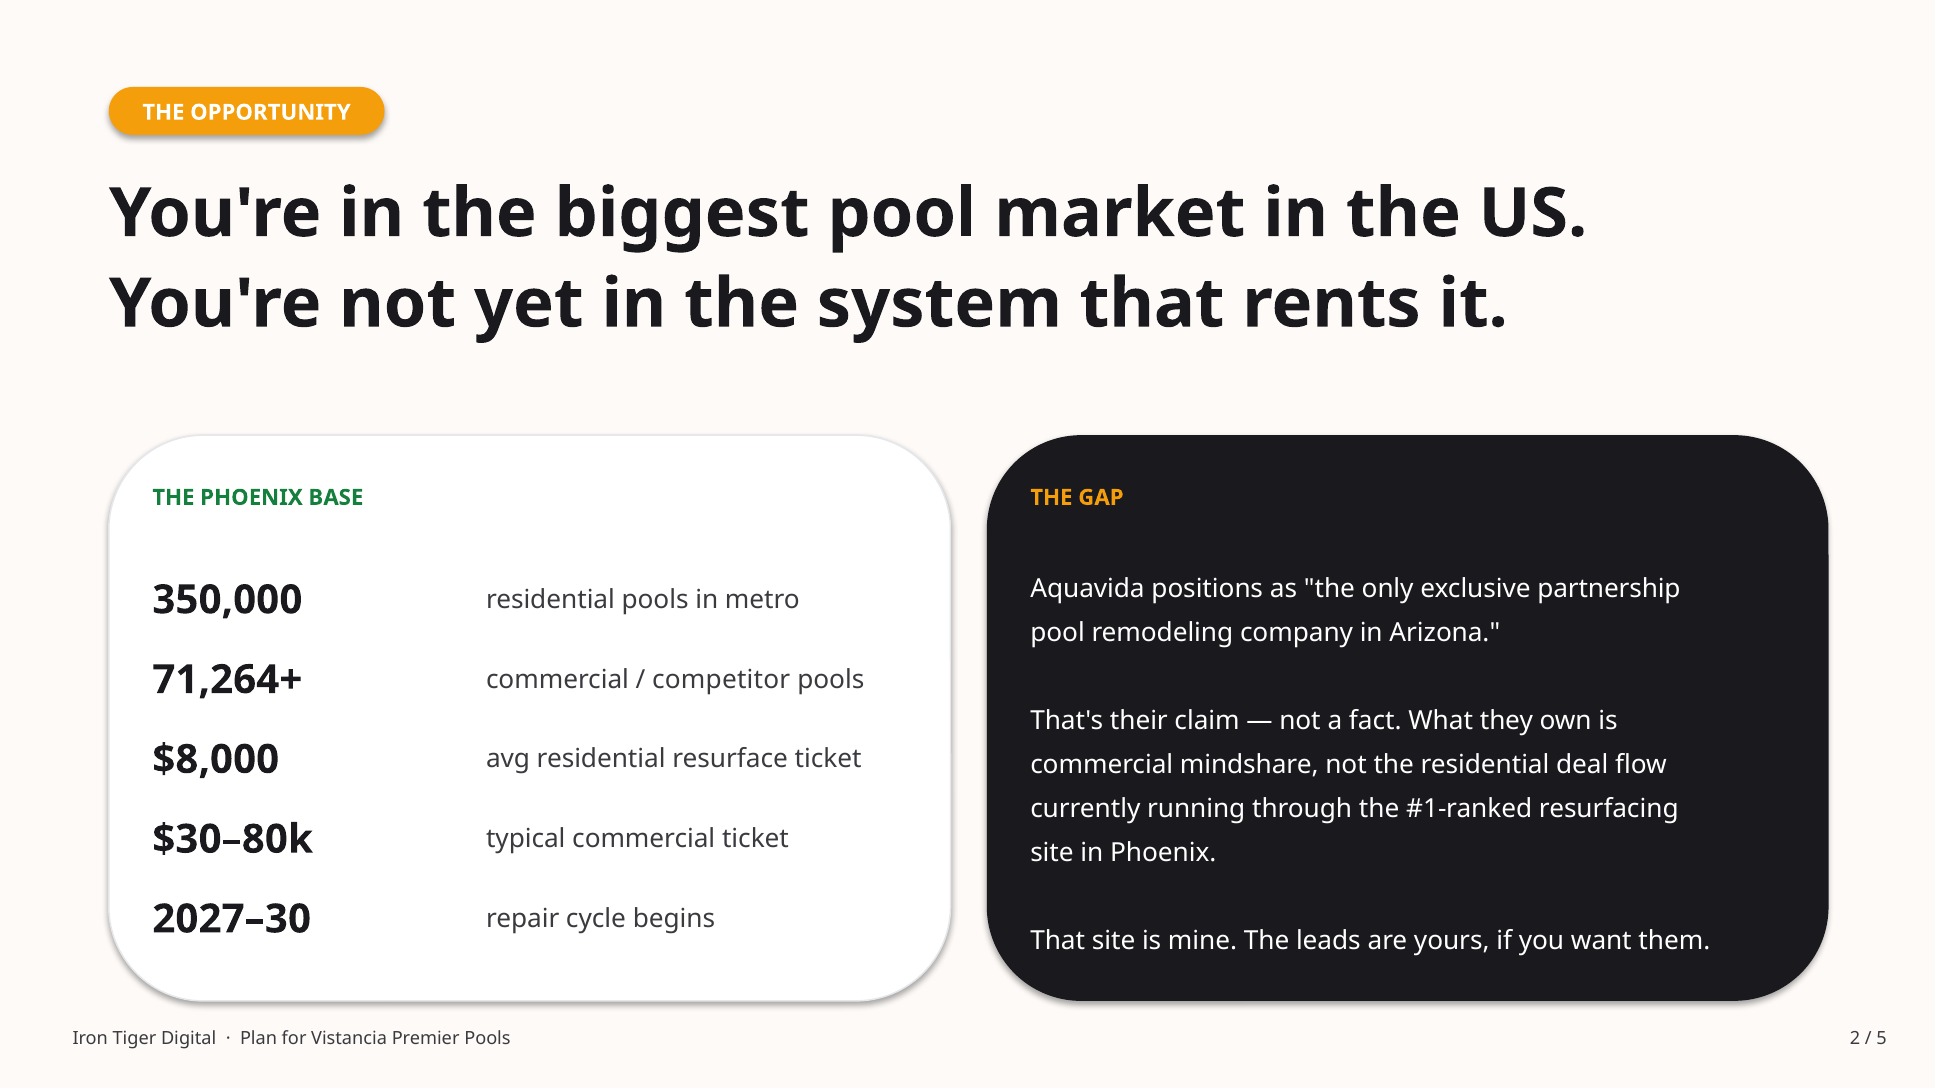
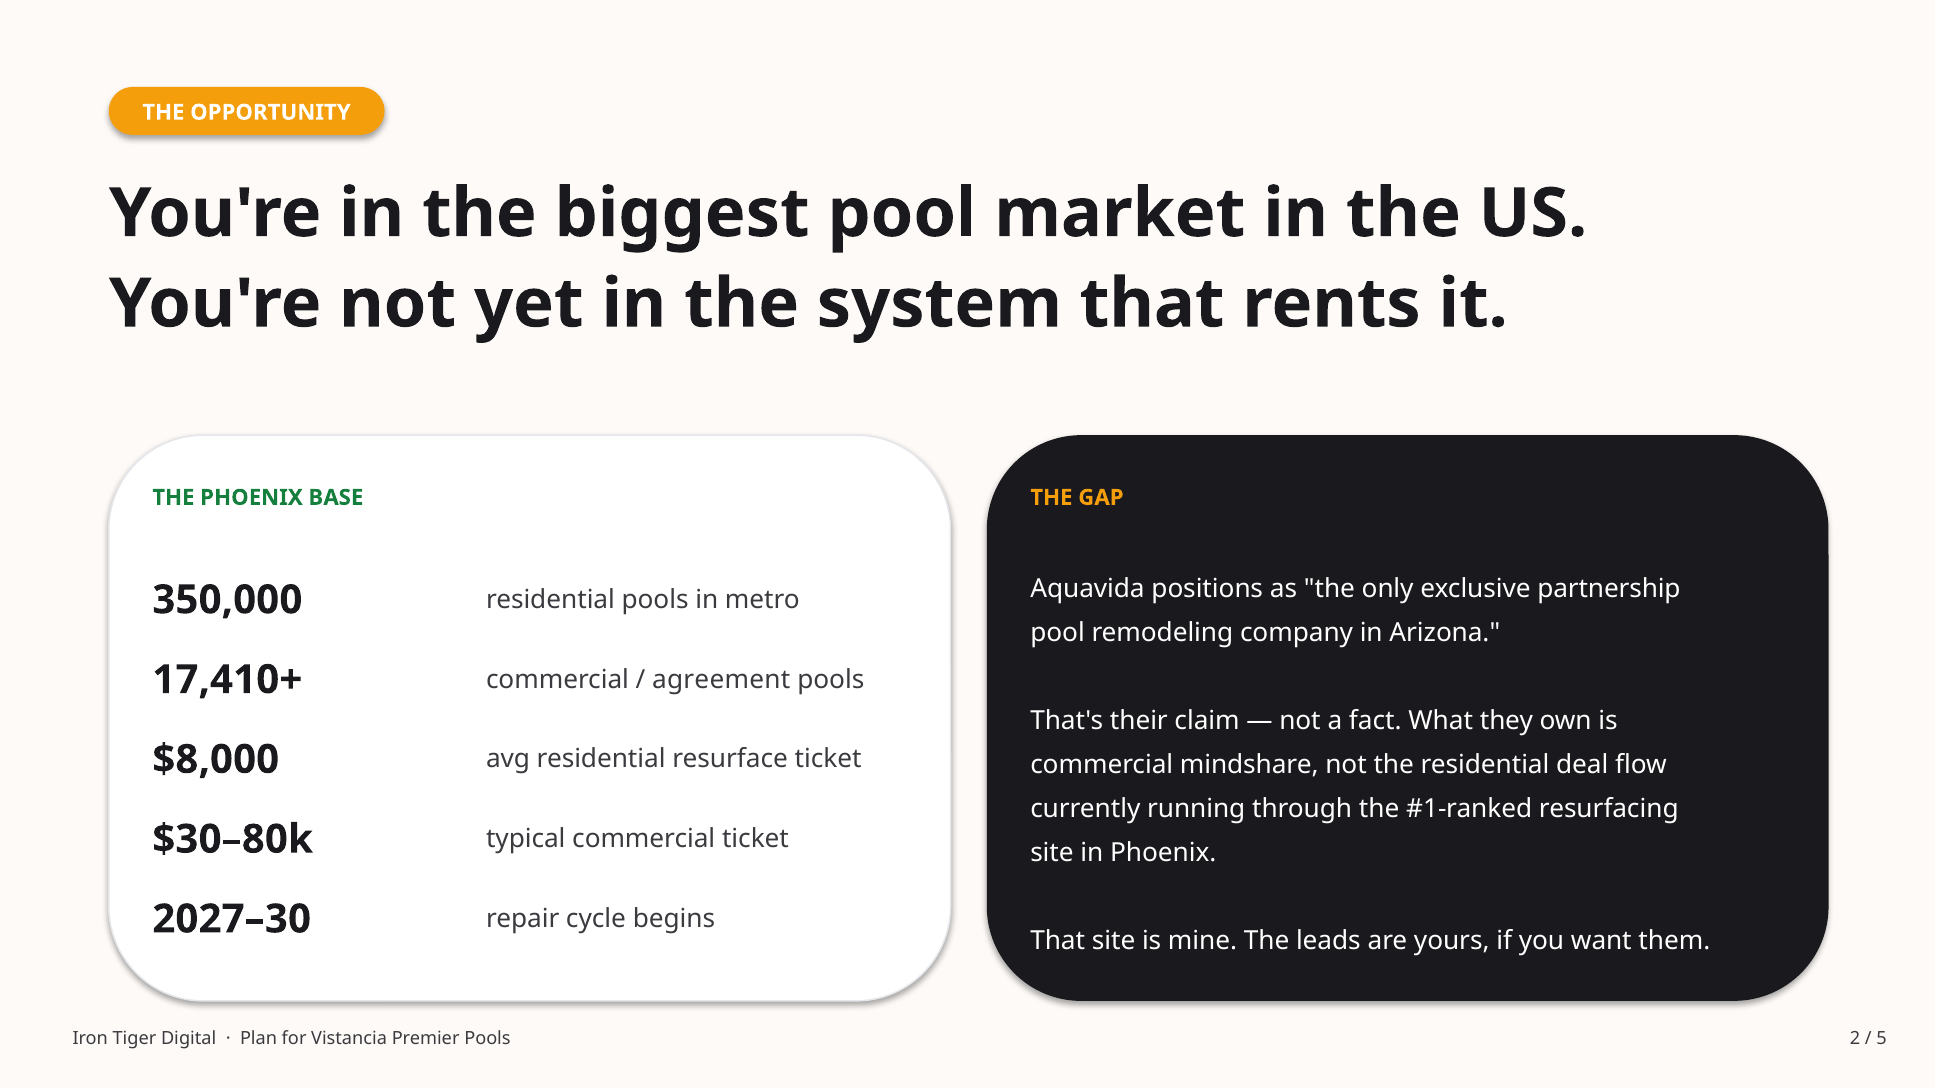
71,264+: 71,264+ -> 17,410+
competitor: competitor -> agreement
